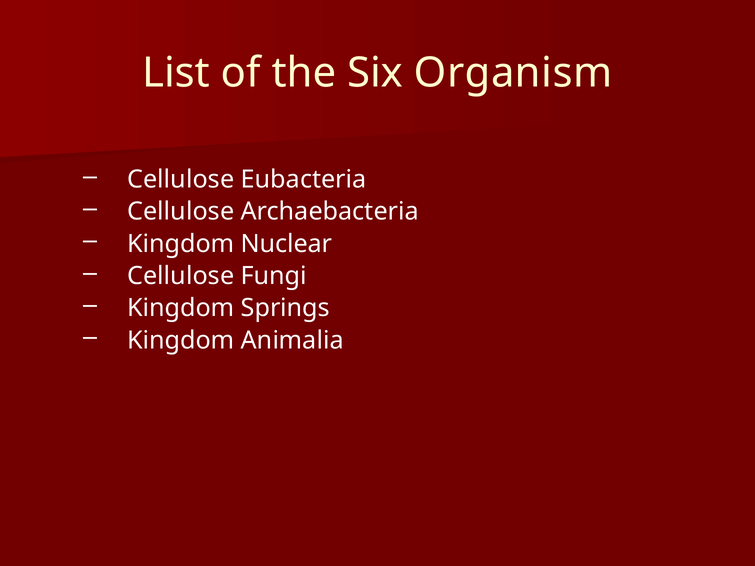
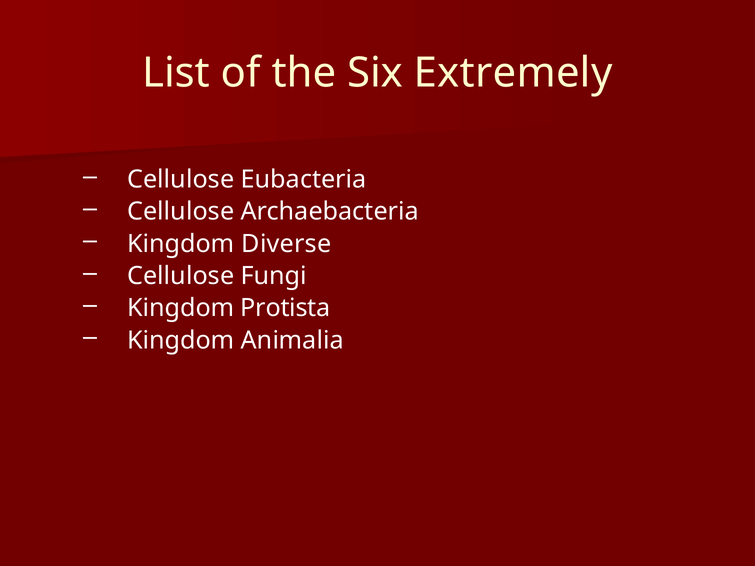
Organism: Organism -> Extremely
Nuclear: Nuclear -> Diverse
Springs: Springs -> Protista
